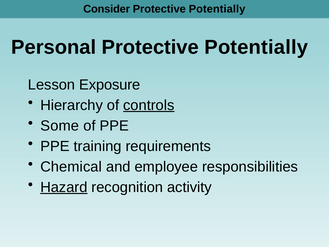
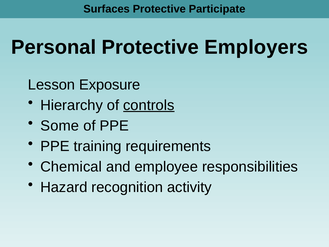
Consider: Consider -> Surfaces
Potentially at (217, 9): Potentially -> Participate
Personal Protective Potentially: Potentially -> Employers
Hazard underline: present -> none
